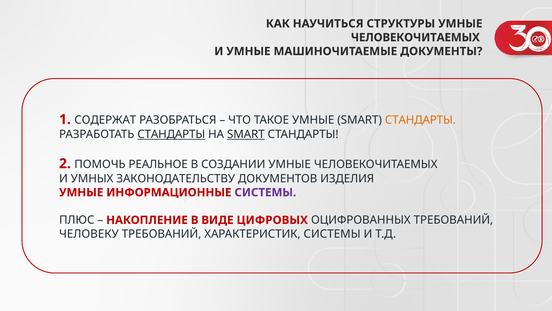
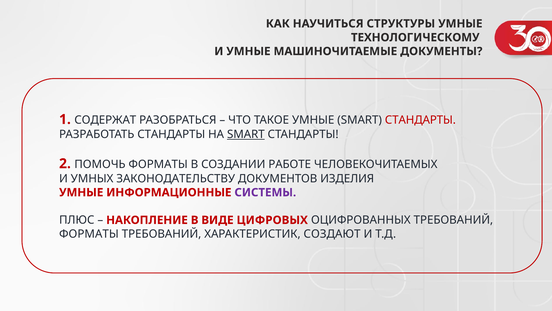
ЧЕЛОВЕКОЧИТАЕМЫХ at (415, 37): ЧЕЛОВЕКОЧИТАЕМЫХ -> ТЕХНОЛОГИЧЕСКОМУ
СТАНДАРТЫ at (420, 120) colour: orange -> red
СТАНДАРТЫ at (171, 134) underline: present -> none
ПОМОЧЬ РЕАЛЬНОЕ: РЕАЛЬНОЕ -> ФОРМАТЫ
СОЗДАНИИ УМНЫЕ: УМНЫЕ -> РАБОТЕ
ЧЕЛОВЕКУ at (89, 234): ЧЕЛОВЕКУ -> ФОРМАТЫ
ХАРАКТЕРИСТИК СИСТЕМЫ: СИСТЕМЫ -> СОЗДАЮТ
